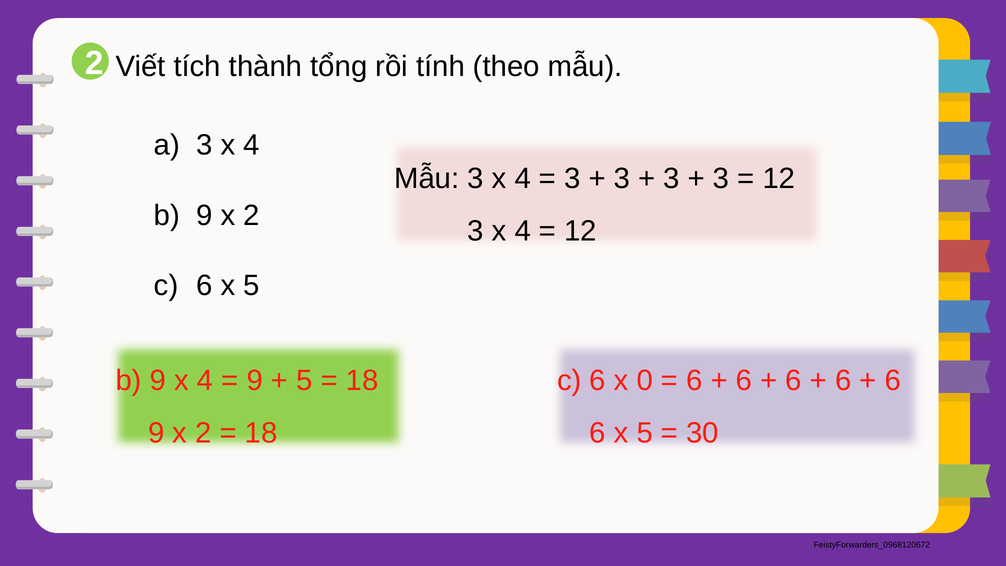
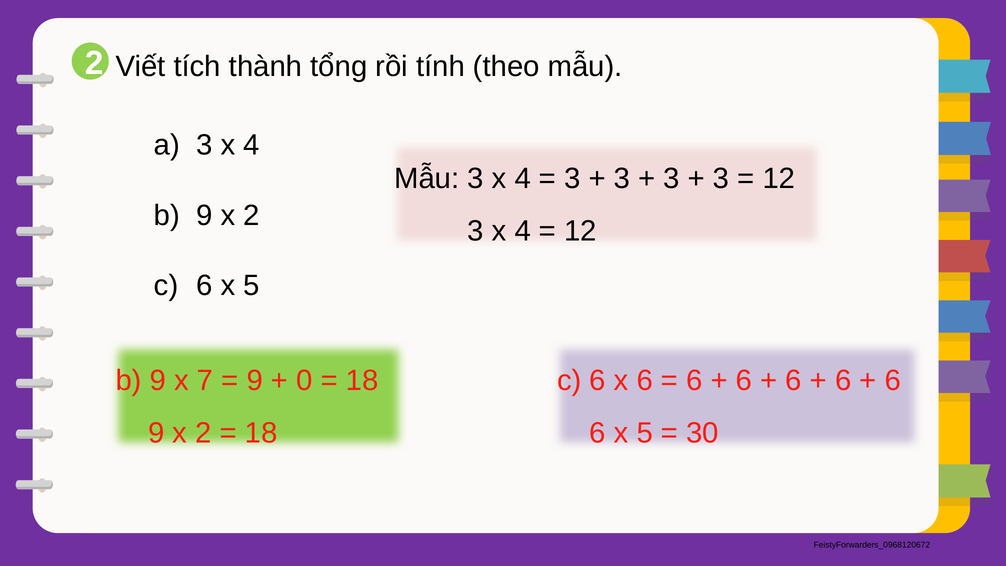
9 x 4: 4 -> 7
5 at (304, 380): 5 -> 0
x 0: 0 -> 6
